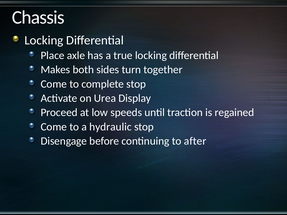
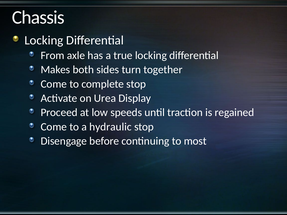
Place: Place -> From
after: after -> most
